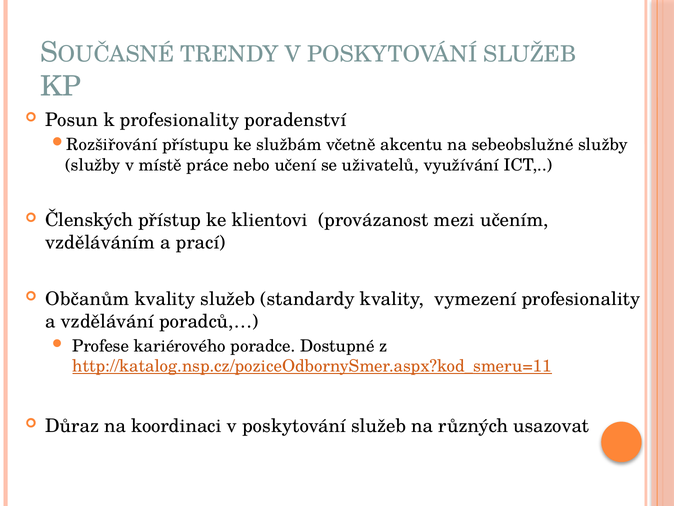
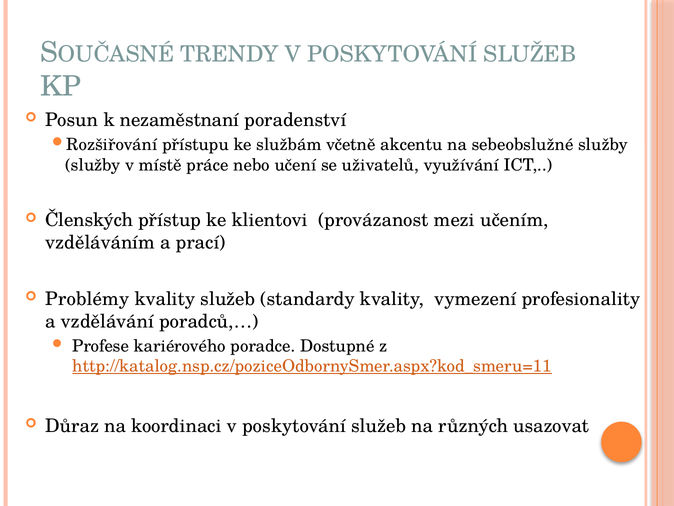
k profesionality: profesionality -> nezaměstnaní
Občanům: Občanům -> Problémy
